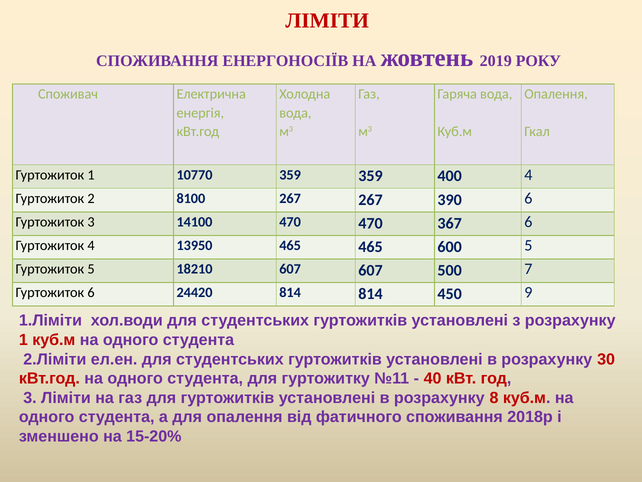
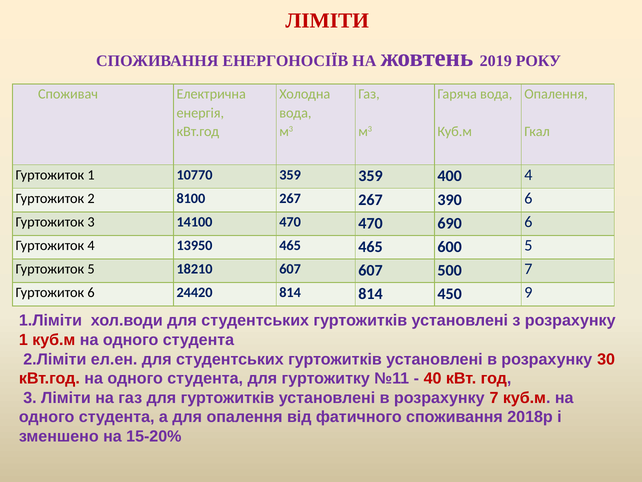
367: 367 -> 690
розрахунку 8: 8 -> 7
